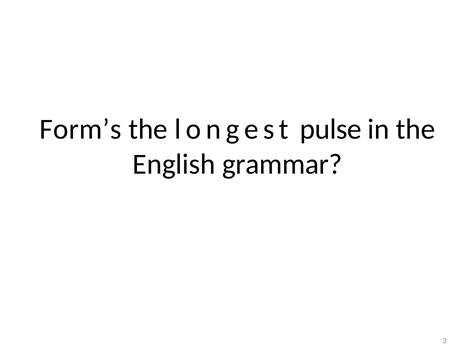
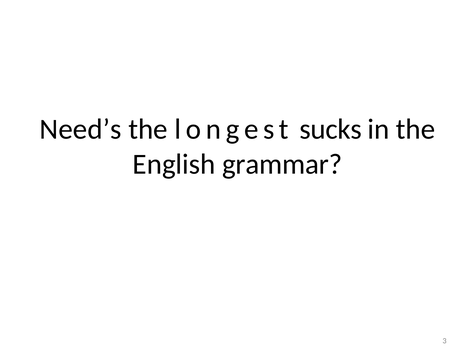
Form’s: Form’s -> Need’s
pulse: pulse -> sucks
